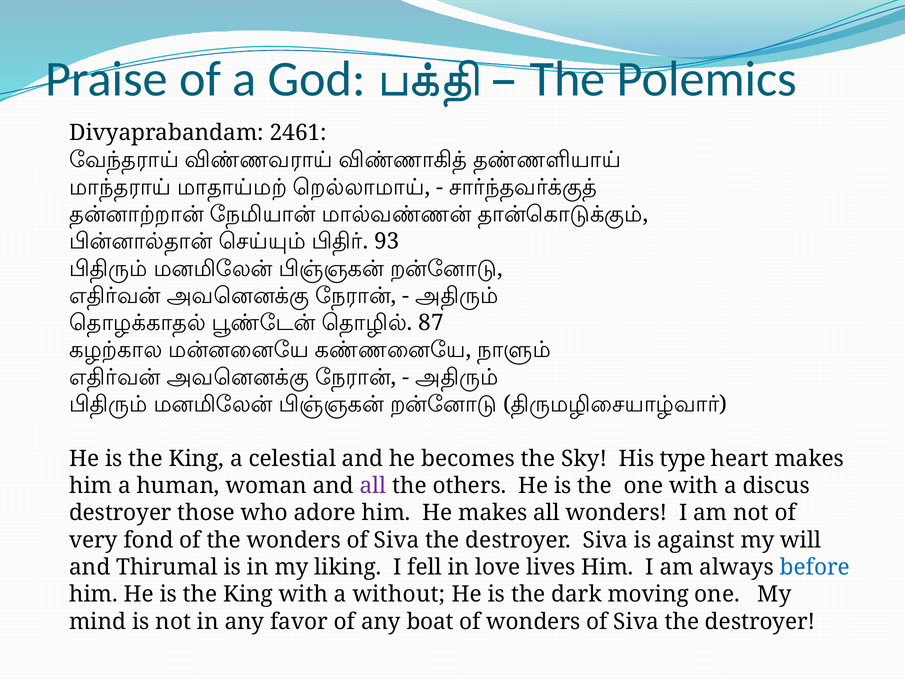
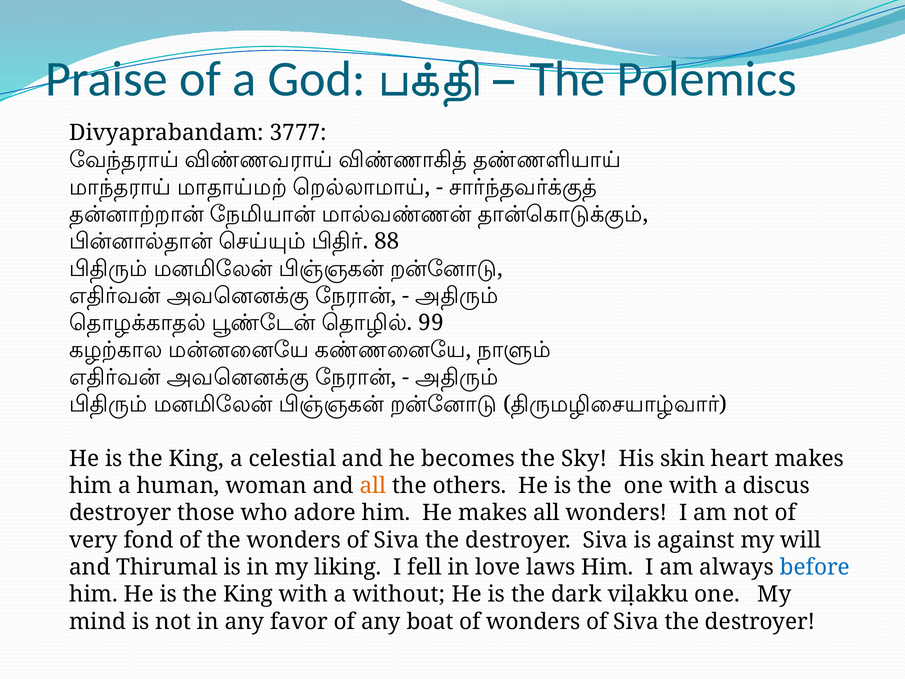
2461: 2461 -> 3777
93: 93 -> 88
87: 87 -> 99
type: type -> skin
all at (373, 486) colour: purple -> orange
lives: lives -> laws
moving: moving -> viḷakku
